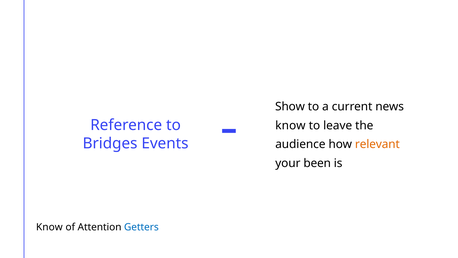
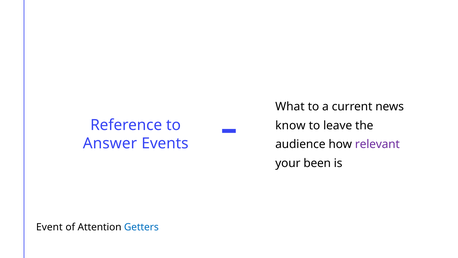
Show: Show -> What
Bridges: Bridges -> Answer
relevant colour: orange -> purple
Know at (49, 227): Know -> Event
